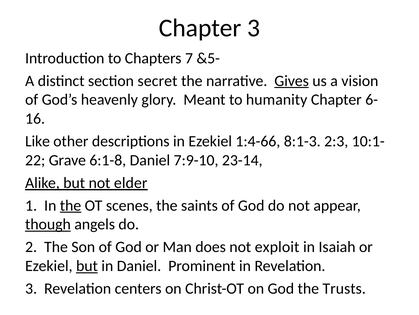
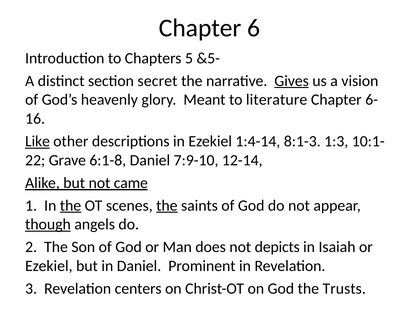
Chapter 3: 3 -> 6
7: 7 -> 5
humanity: humanity -> literature
Like underline: none -> present
1:4-66: 1:4-66 -> 1:4-14
2:3: 2:3 -> 1:3
23-14: 23-14 -> 12-14
elder: elder -> came
the at (167, 205) underline: none -> present
exploit: exploit -> depicts
but at (87, 265) underline: present -> none
